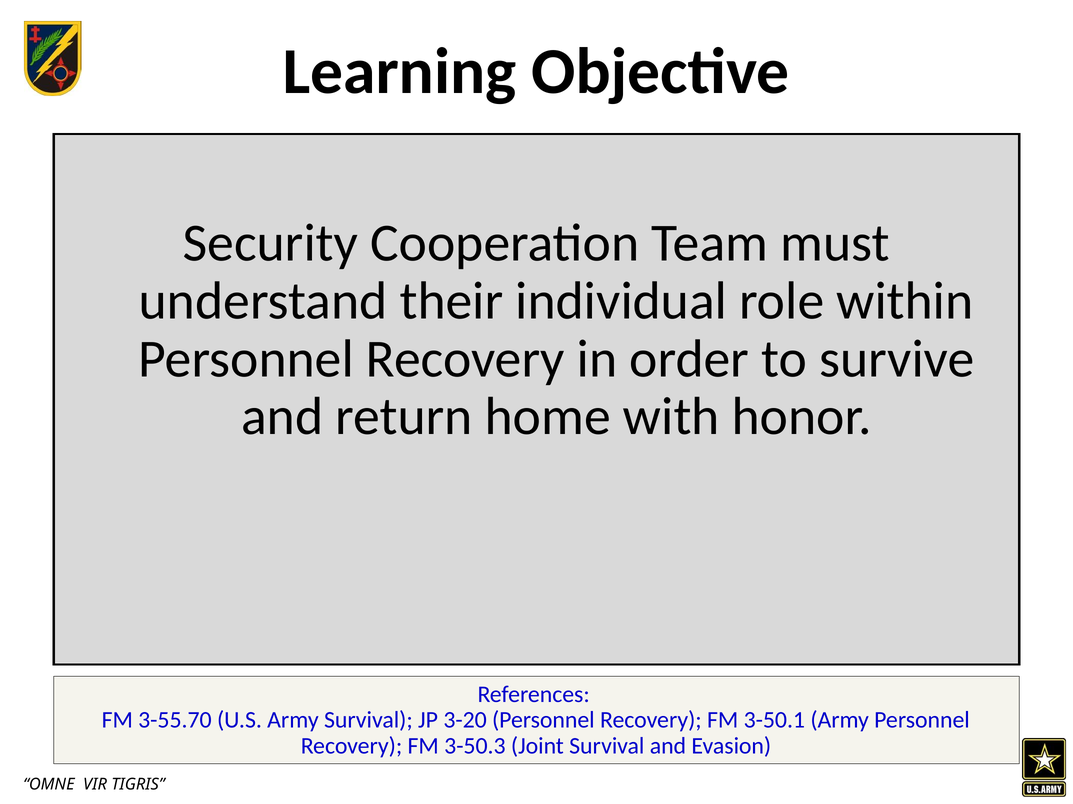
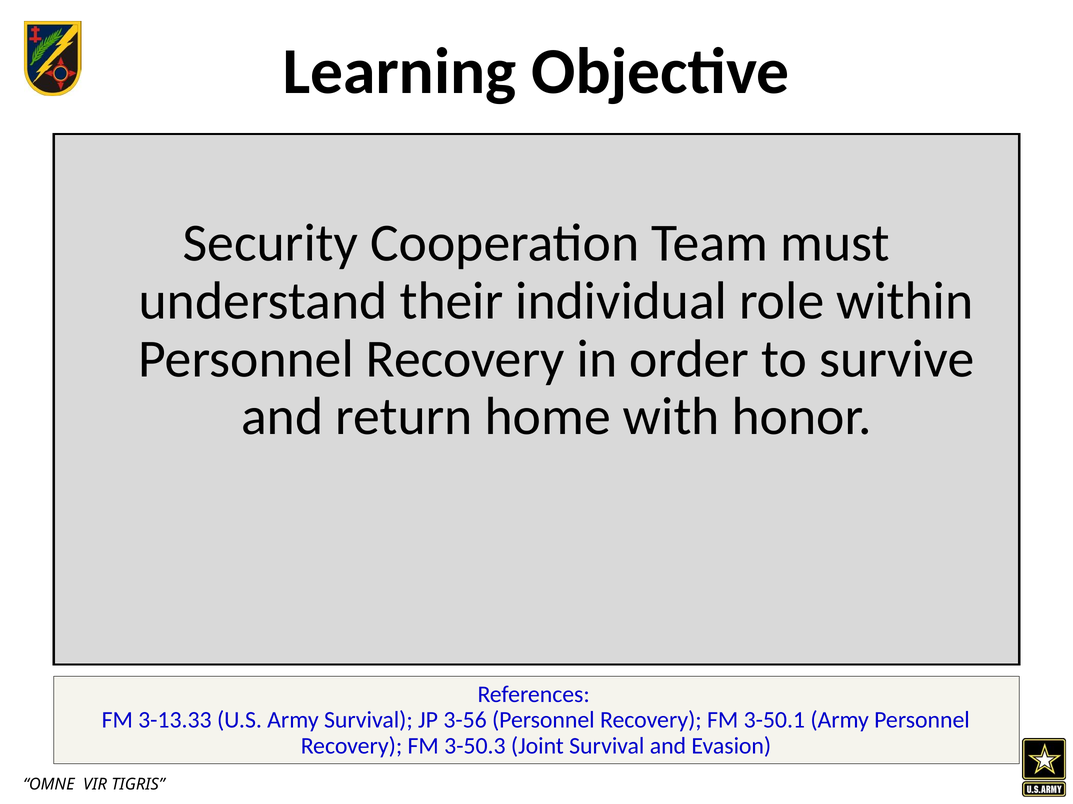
3-55.70: 3-55.70 -> 3-13.33
3-20: 3-20 -> 3-56
